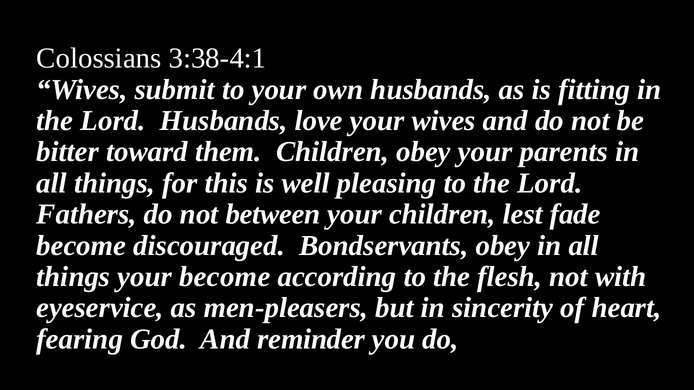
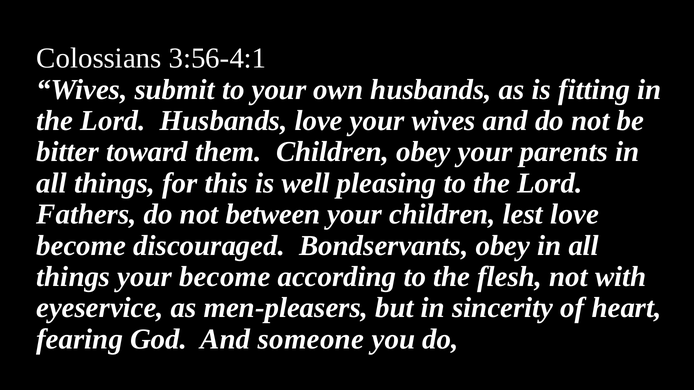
3:38-4:1: 3:38-4:1 -> 3:56-4:1
lest fade: fade -> love
reminder: reminder -> someone
